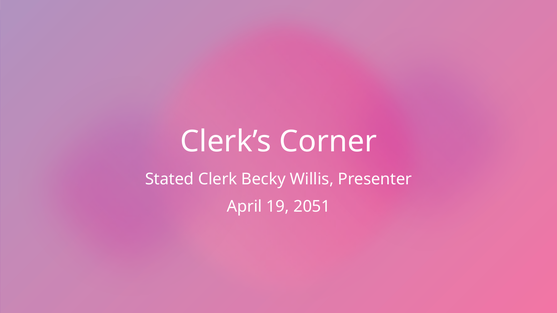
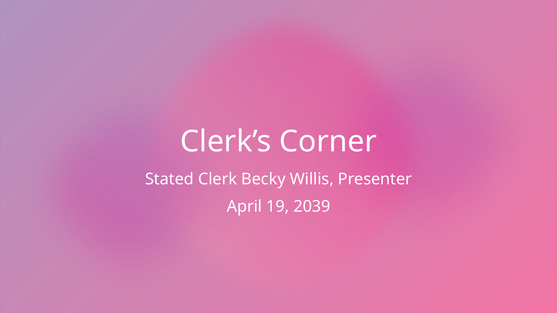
2051: 2051 -> 2039
